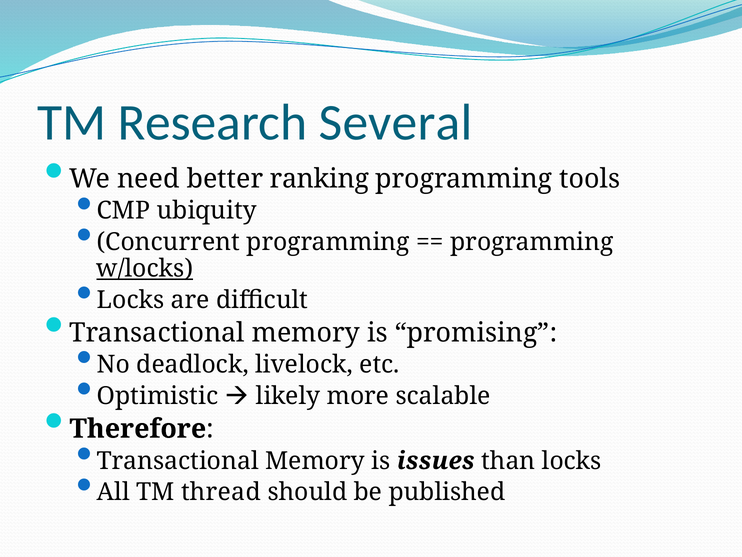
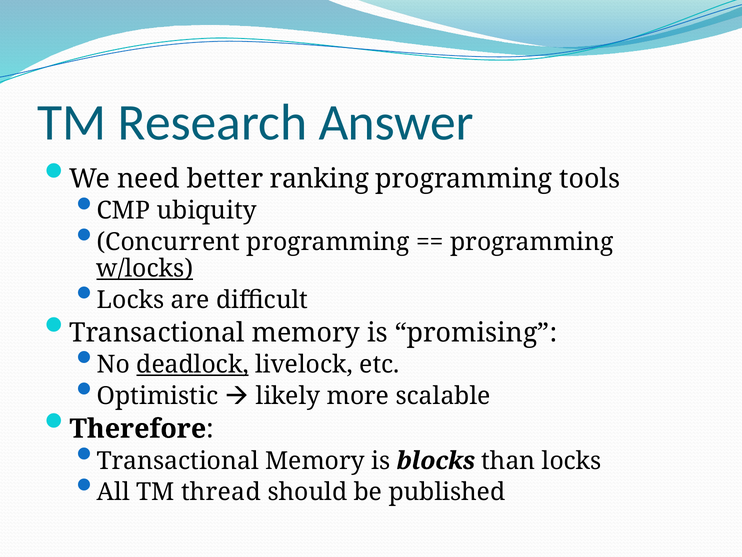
Several: Several -> Answer
deadlock underline: none -> present
issues: issues -> blocks
